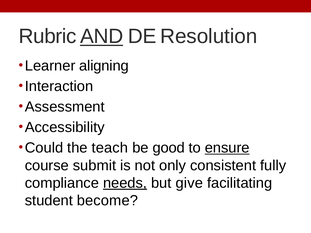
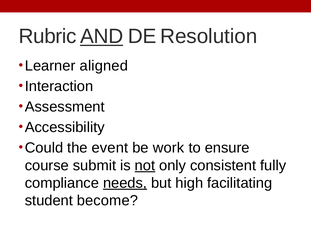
aligning: aligning -> aligned
teach: teach -> event
good: good -> work
ensure underline: present -> none
not underline: none -> present
give: give -> high
